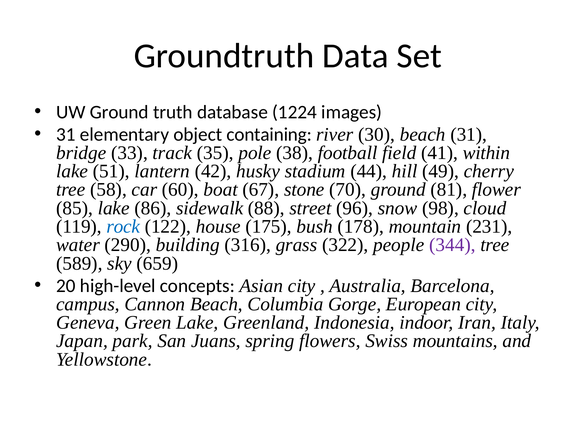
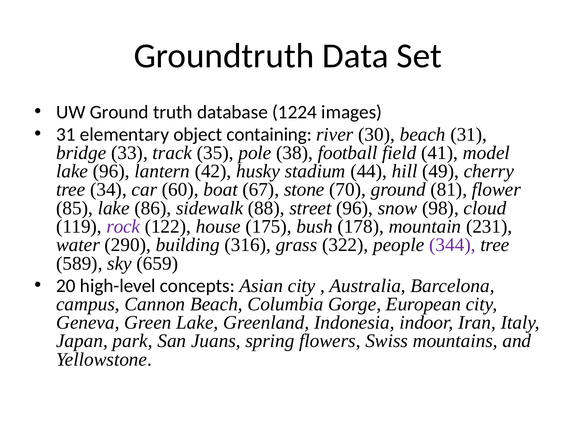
within: within -> model
lake 51: 51 -> 96
58: 58 -> 34
rock colour: blue -> purple
